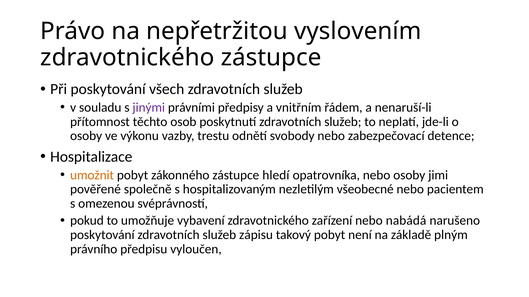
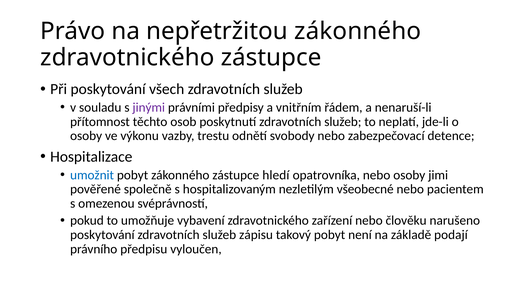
nepřetržitou vyslovením: vyslovením -> zákonného
umožnit colour: orange -> blue
nabádá: nabádá -> člověku
plným: plným -> podají
